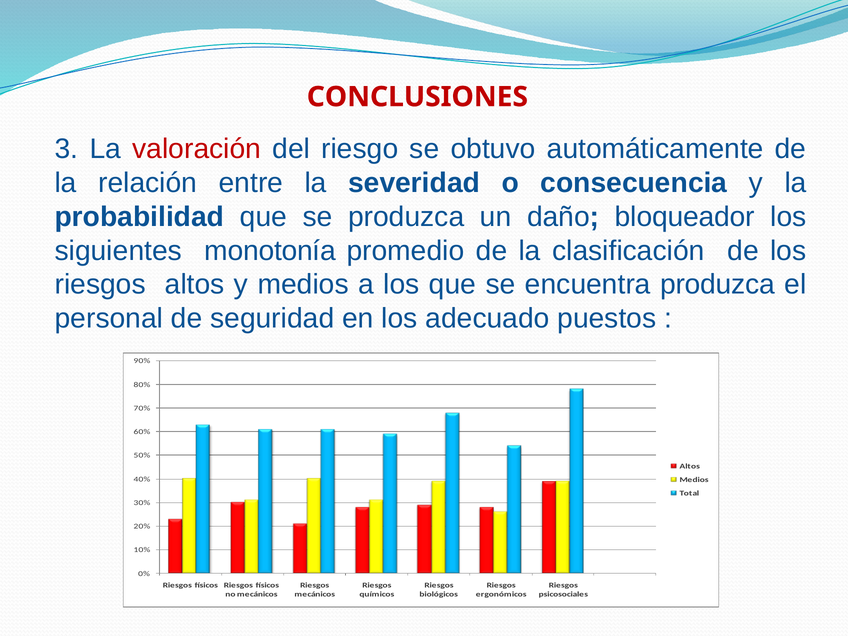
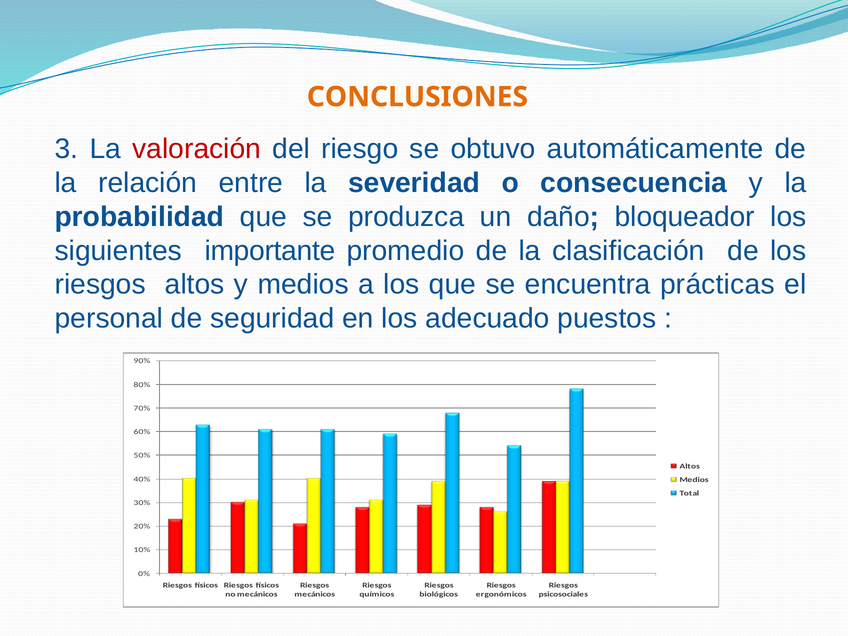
CONCLUSIONES colour: red -> orange
monotonía: monotonía -> importante
encuentra produzca: produzca -> prácticas
